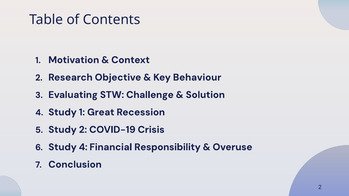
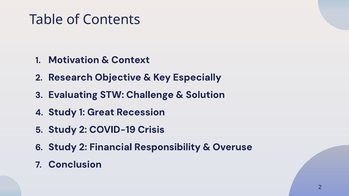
Behaviour: Behaviour -> Especially
4 at (83, 147): 4 -> 2
